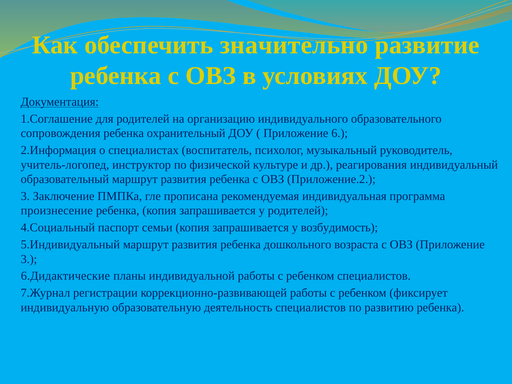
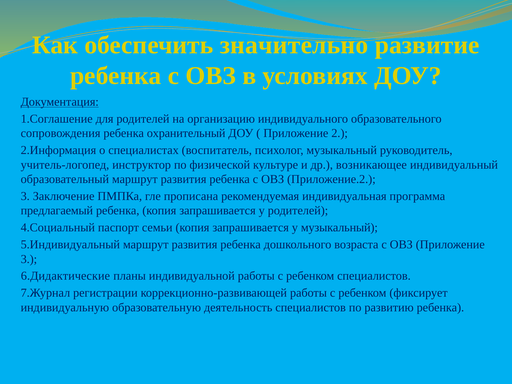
6: 6 -> 2
реагирования: реагирования -> возникающее
произнесение: произнесение -> предлагаемый
у возбудимость: возбудимость -> музыкальный
